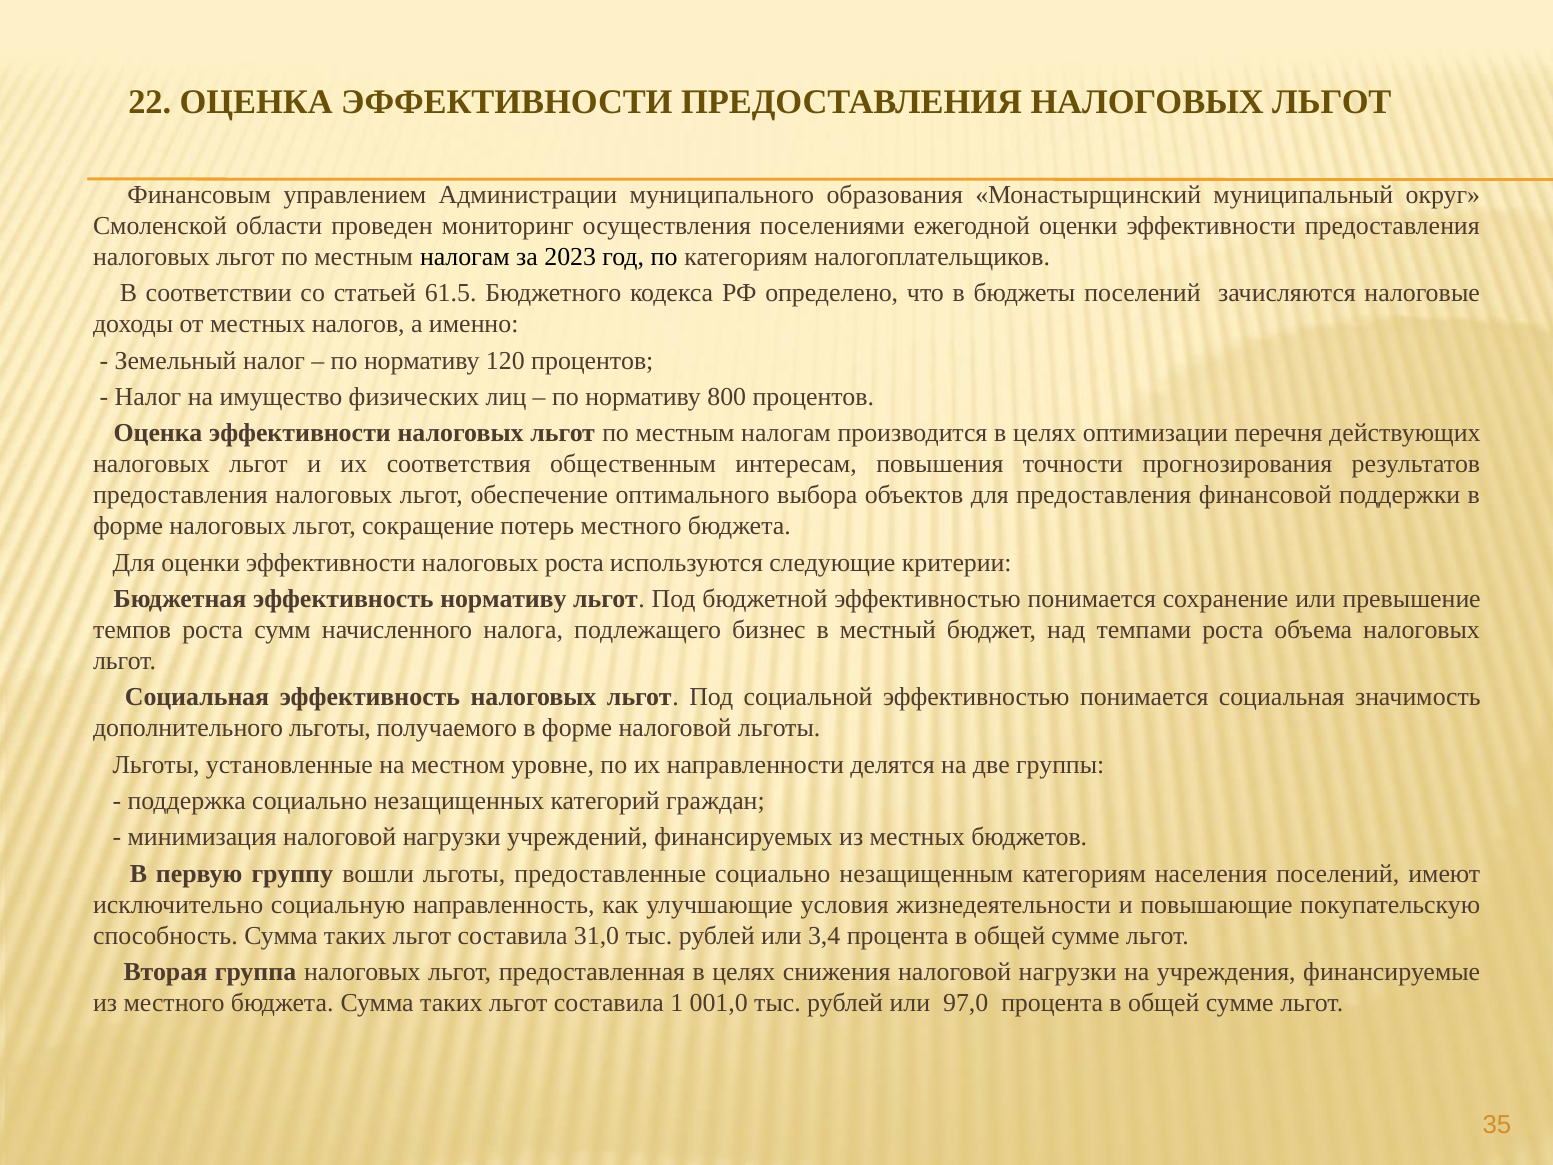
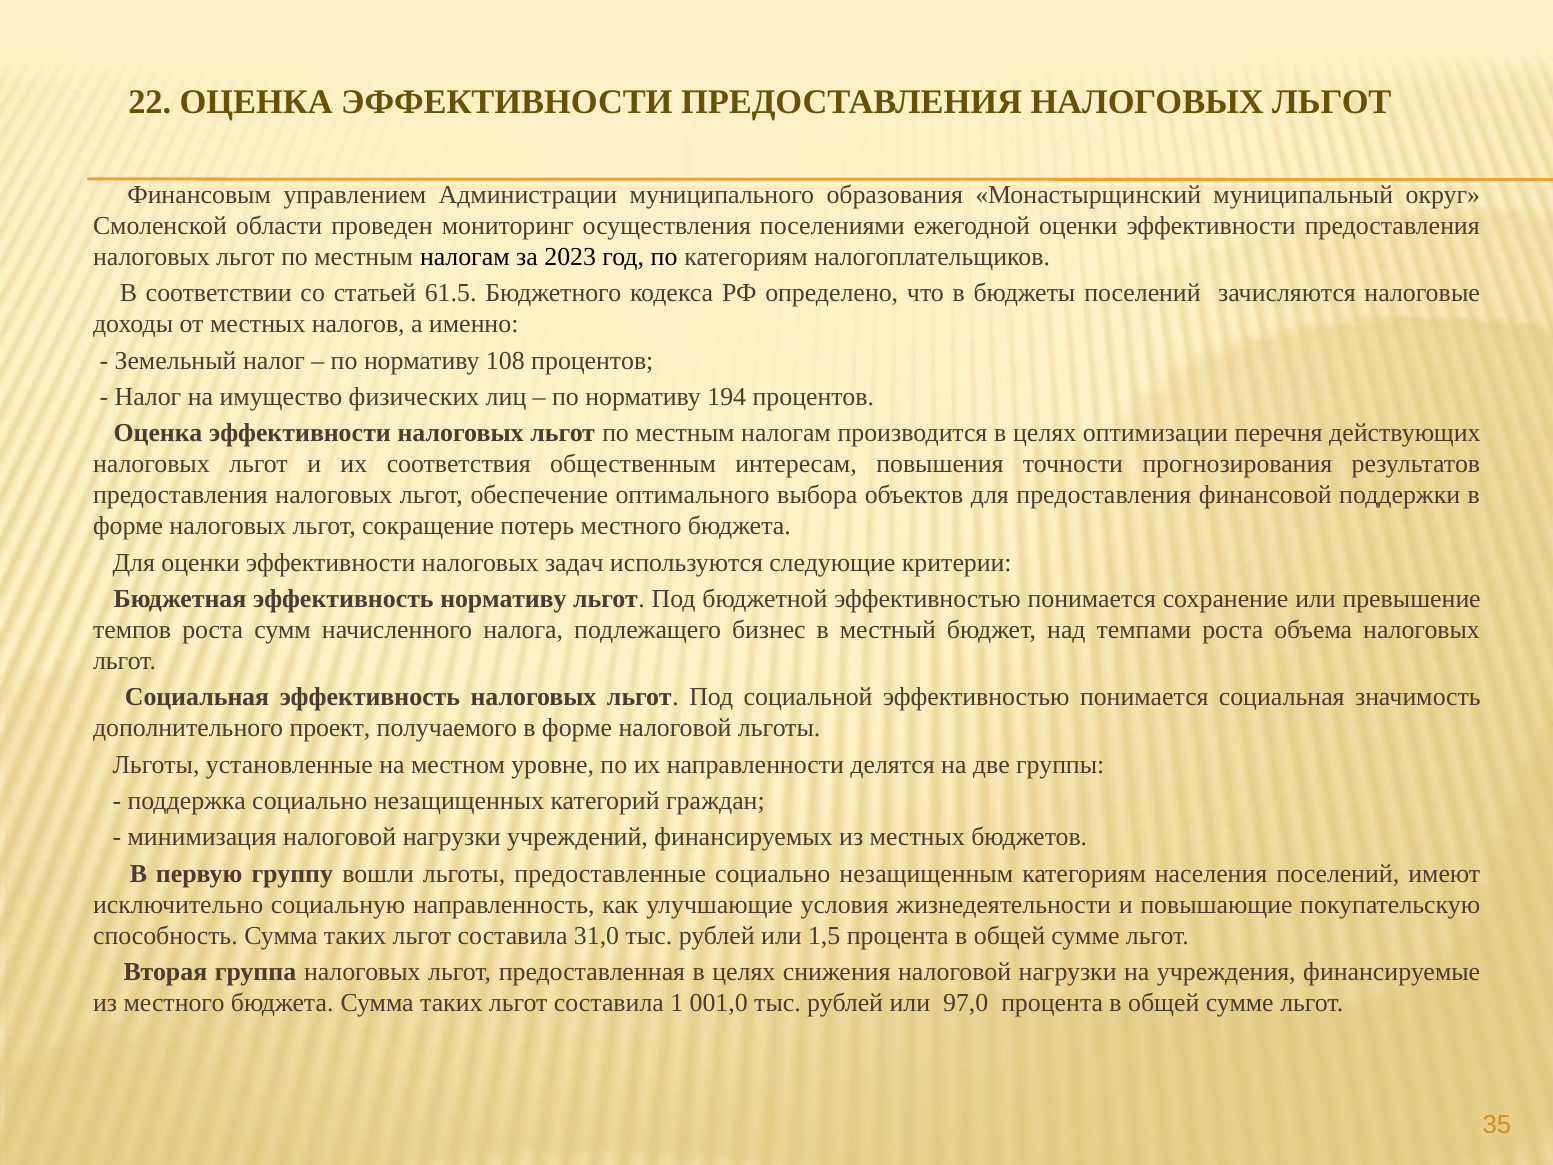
120: 120 -> 108
800: 800 -> 194
налоговых роста: роста -> задач
дополнительного льготы: льготы -> проект
3,4: 3,4 -> 1,5
